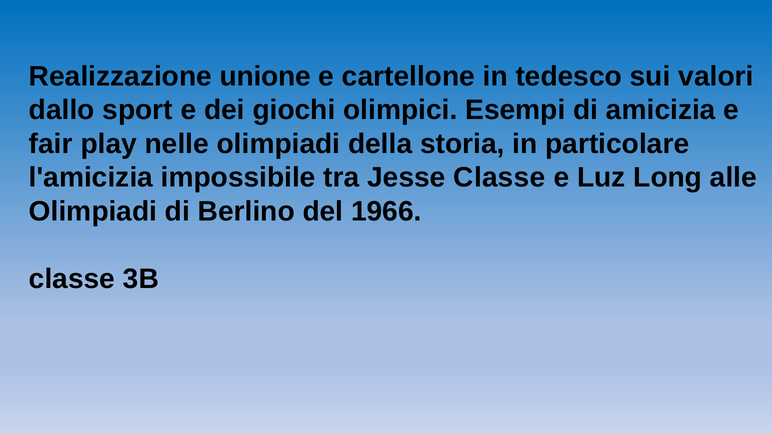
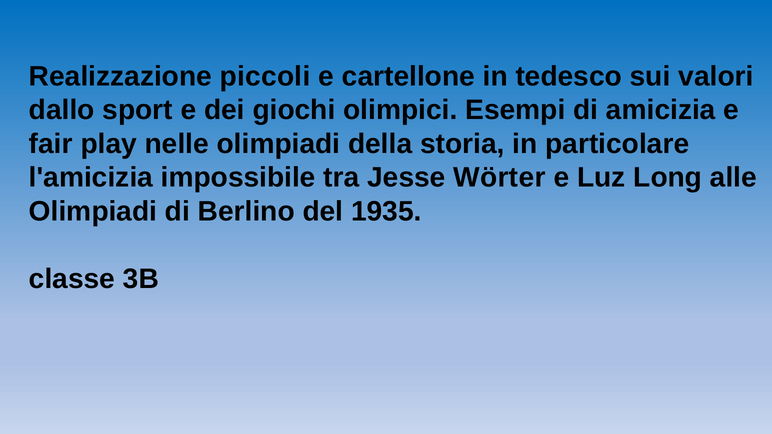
unione: unione -> piccoli
Jesse Classe: Classe -> Wörter
1966: 1966 -> 1935
